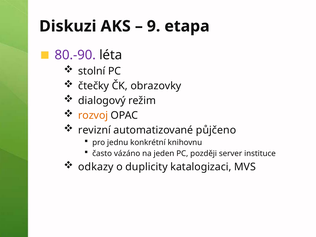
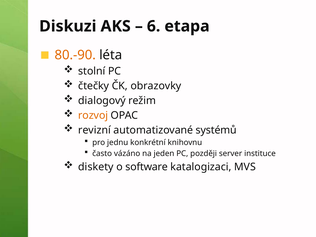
9: 9 -> 6
80.-90 colour: purple -> orange
půjčeno: půjčeno -> systémů
odkazy: odkazy -> diskety
duplicity: duplicity -> software
